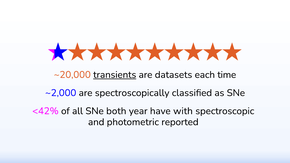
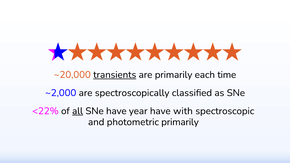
are datasets: datasets -> primarily
<42%: <42% -> <22%
all underline: none -> present
SNe both: both -> have
photometric reported: reported -> primarily
